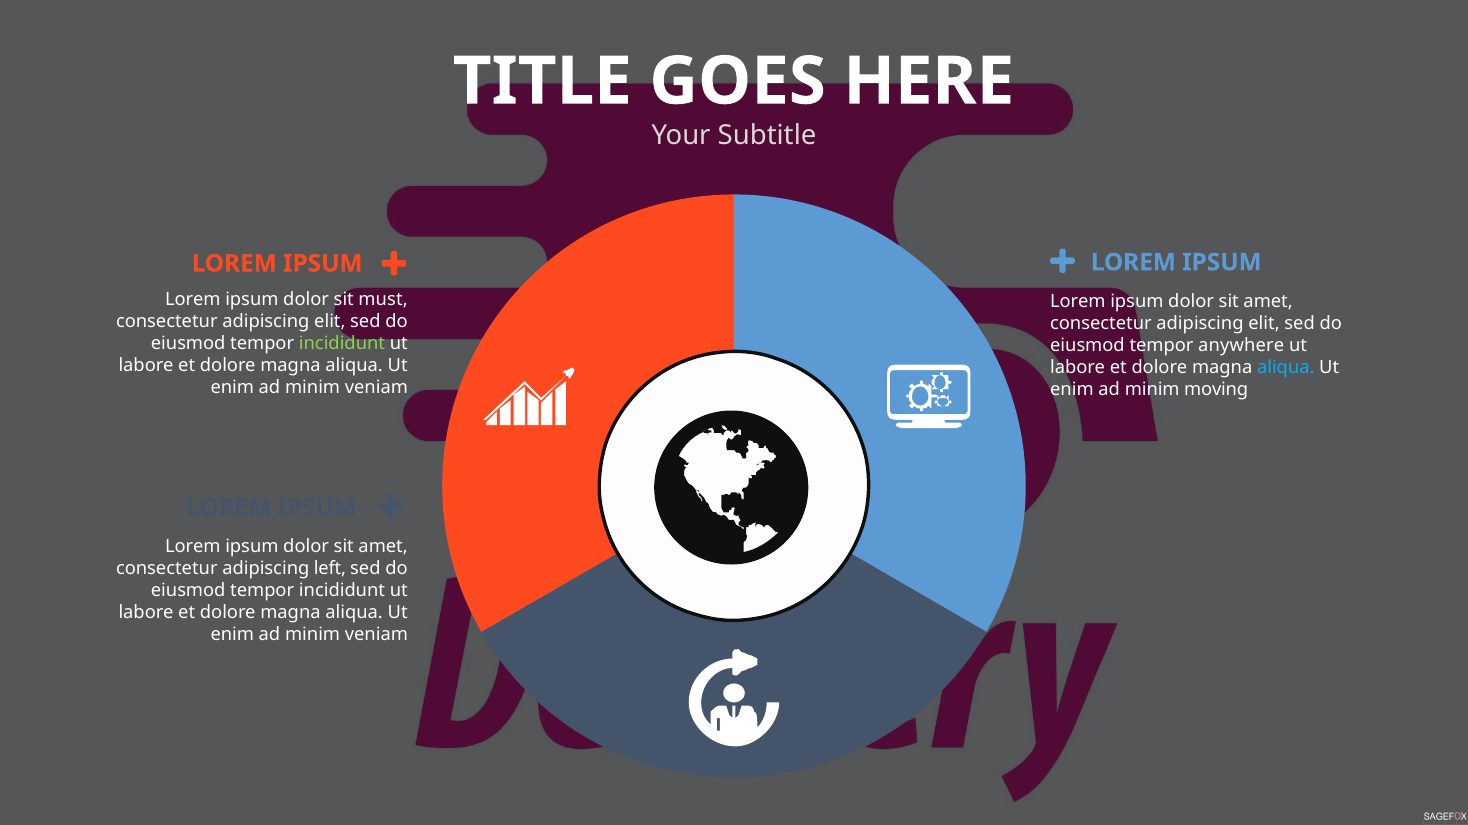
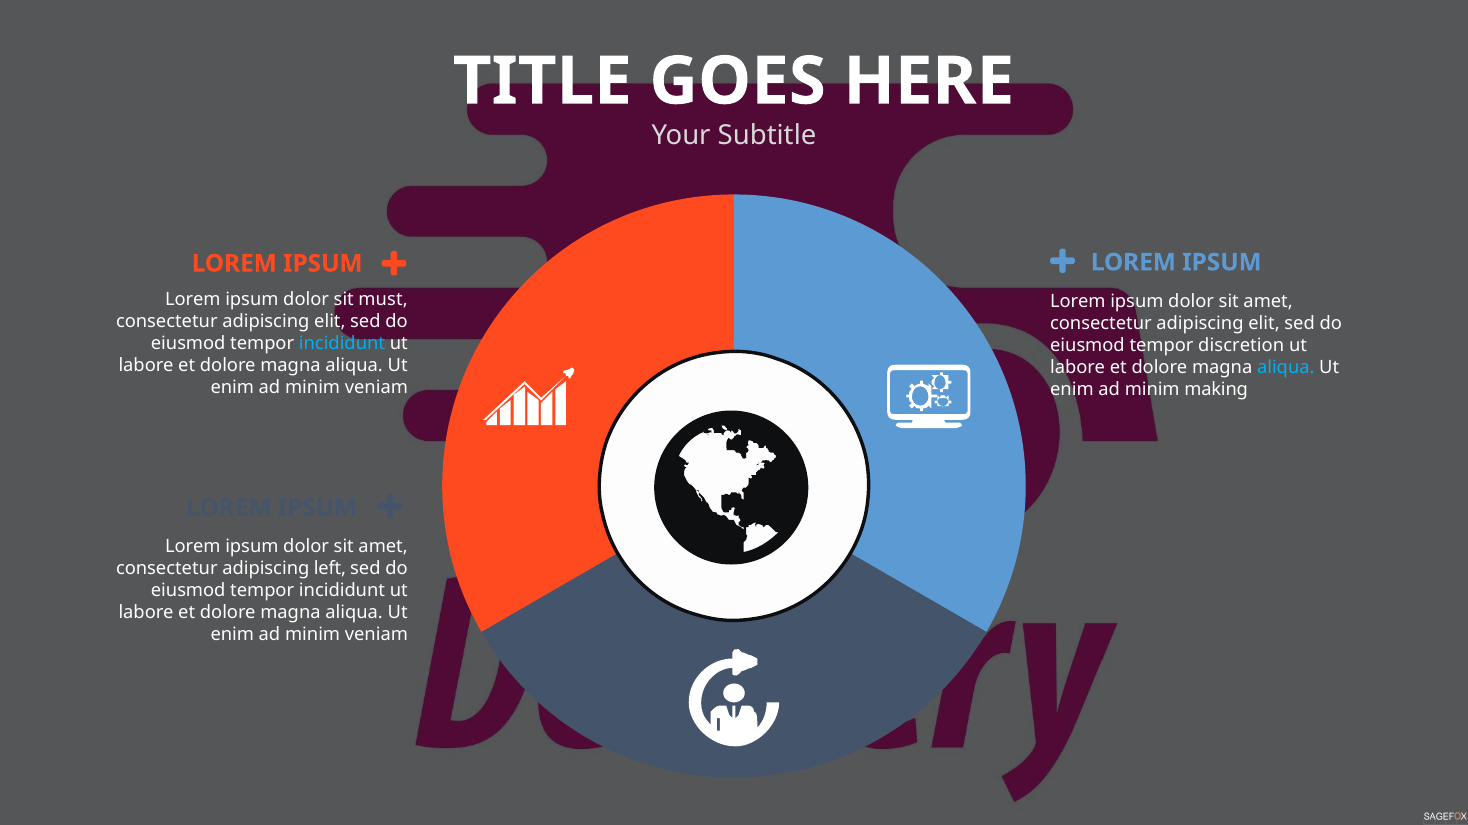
incididunt at (342, 344) colour: light green -> light blue
anywhere: anywhere -> discretion
moving: moving -> making
